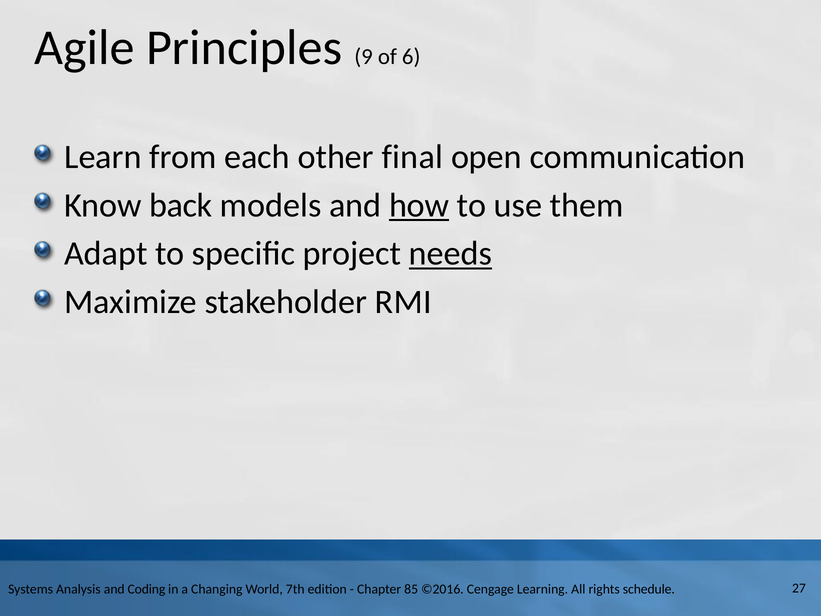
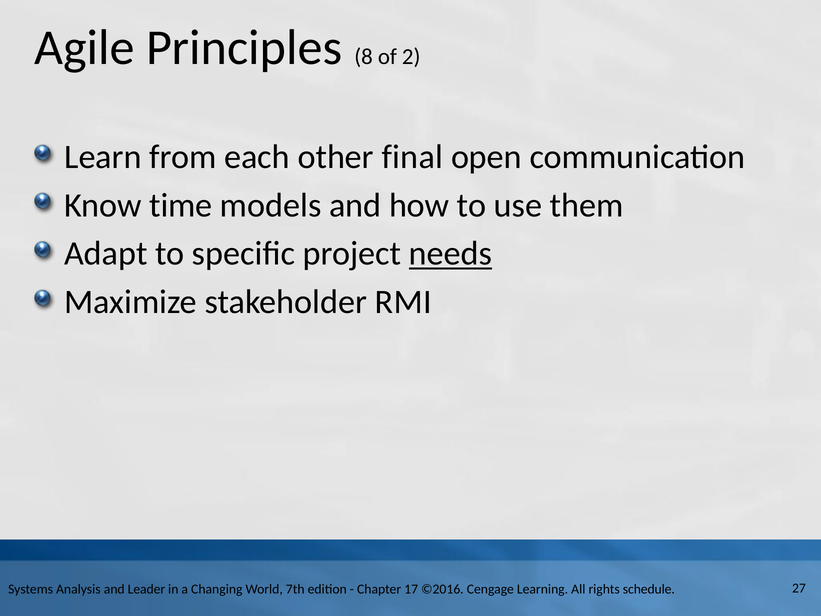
9: 9 -> 8
6: 6 -> 2
back: back -> time
how underline: present -> none
Coding: Coding -> Leader
85: 85 -> 17
